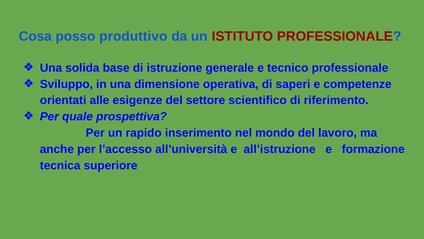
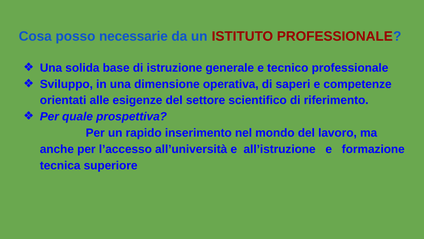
produttivo: produttivo -> necessarie
